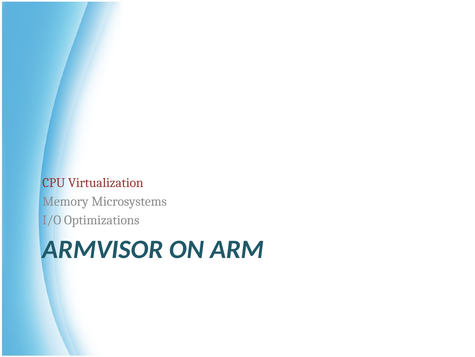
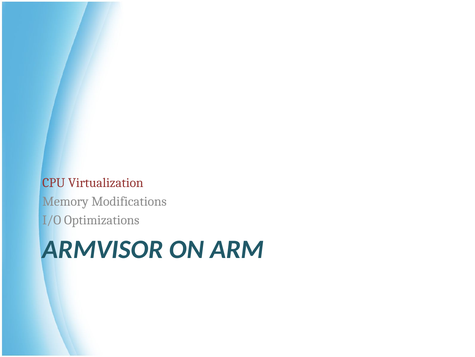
Microsystems: Microsystems -> Modifications
